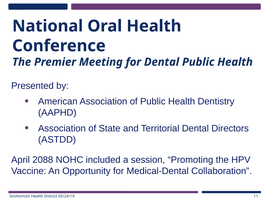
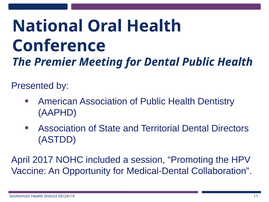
2088: 2088 -> 2017
